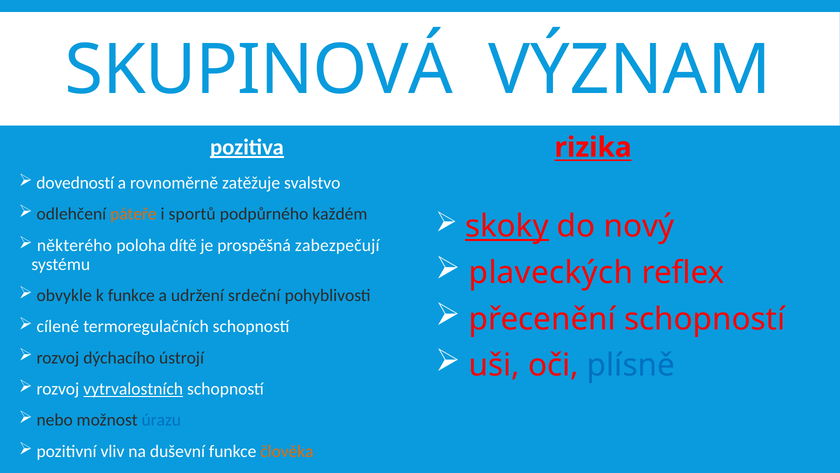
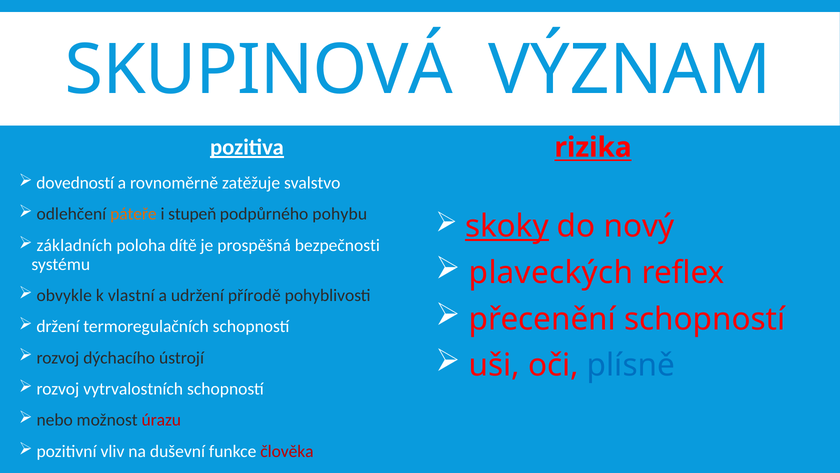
sportů: sportů -> stupeň
každém: každém -> pohybu
některého: některého -> základních
zabezpečují: zabezpečují -> bezpečnosti
k funkce: funkce -> vlastní
srdeční: srdeční -> přírodě
cílené: cílené -> držení
vytrvalostních underline: present -> none
úrazu colour: blue -> red
člověka colour: orange -> red
